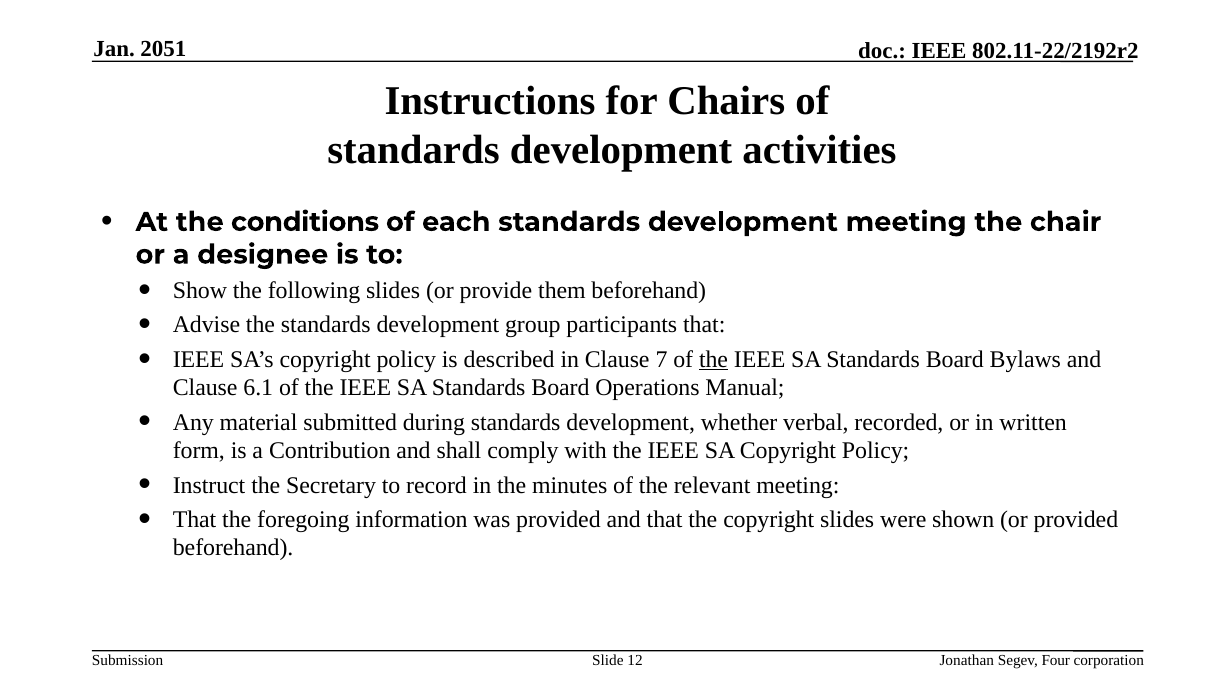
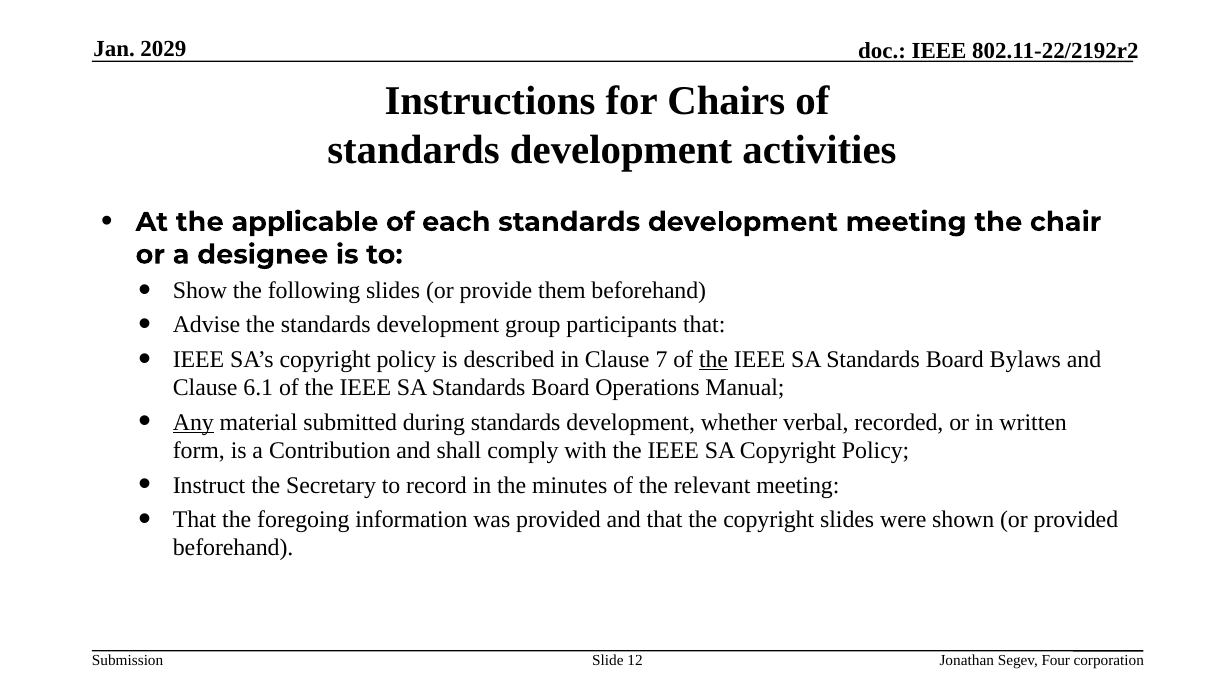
2051: 2051 -> 2029
conditions: conditions -> applicable
Any underline: none -> present
